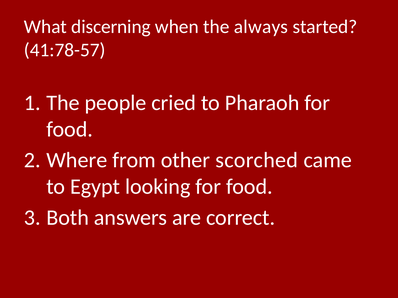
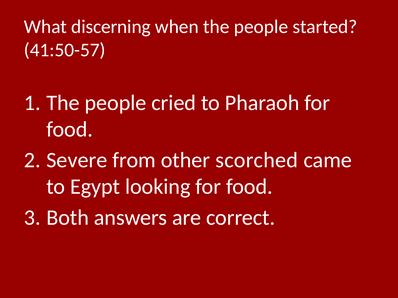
when the always: always -> people
41:78-57: 41:78-57 -> 41:50-57
Where: Where -> Severe
